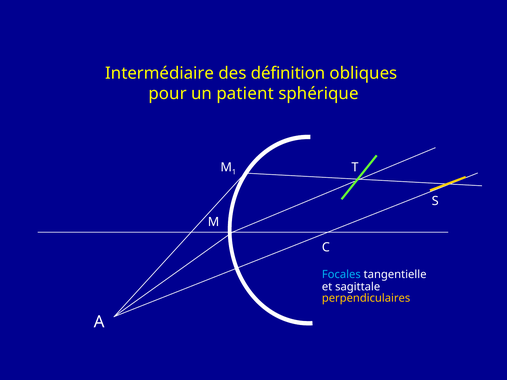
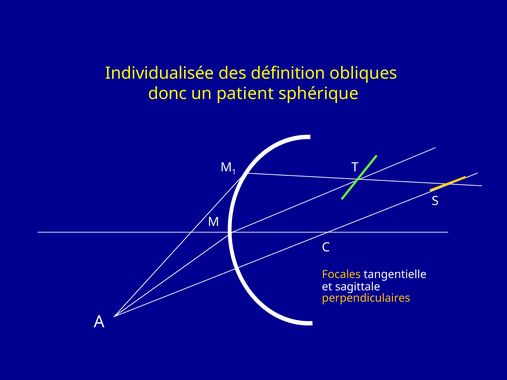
Intermédiaire: Intermédiaire -> Individualisée
pour: pour -> donc
Focales colour: light blue -> yellow
